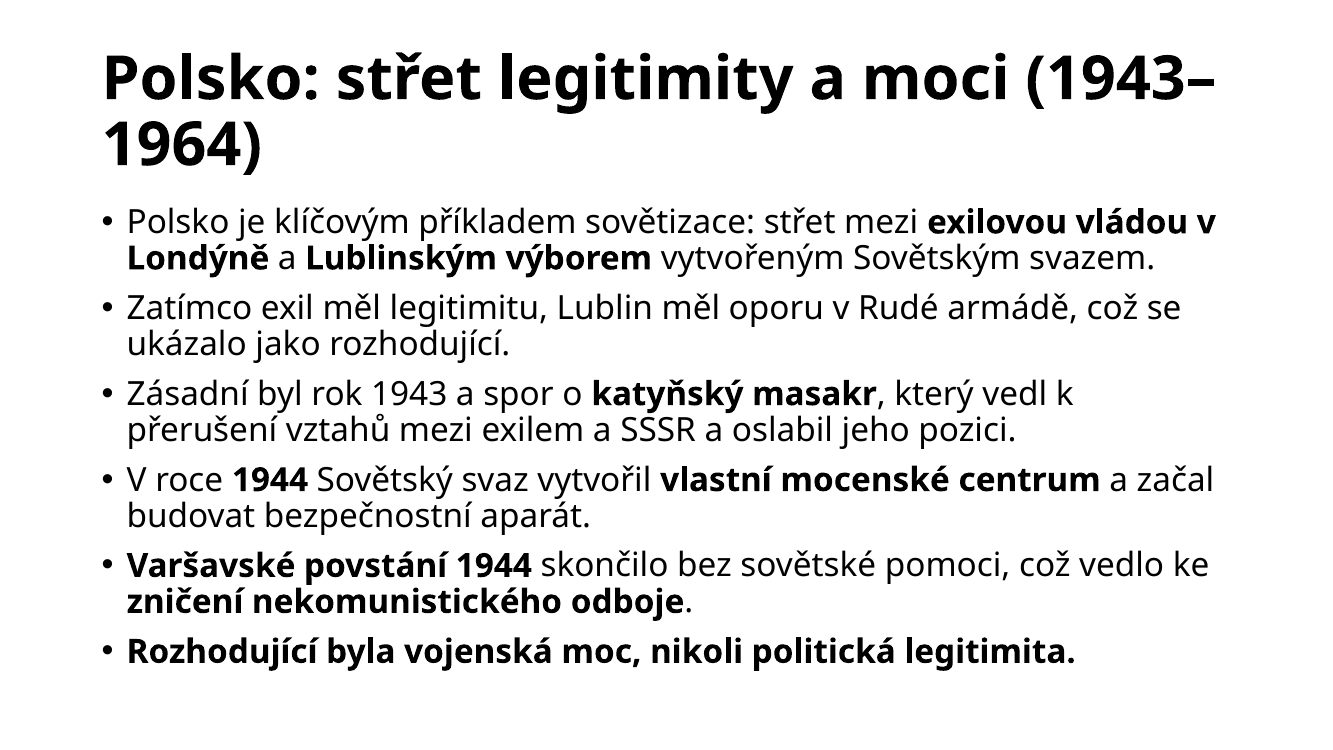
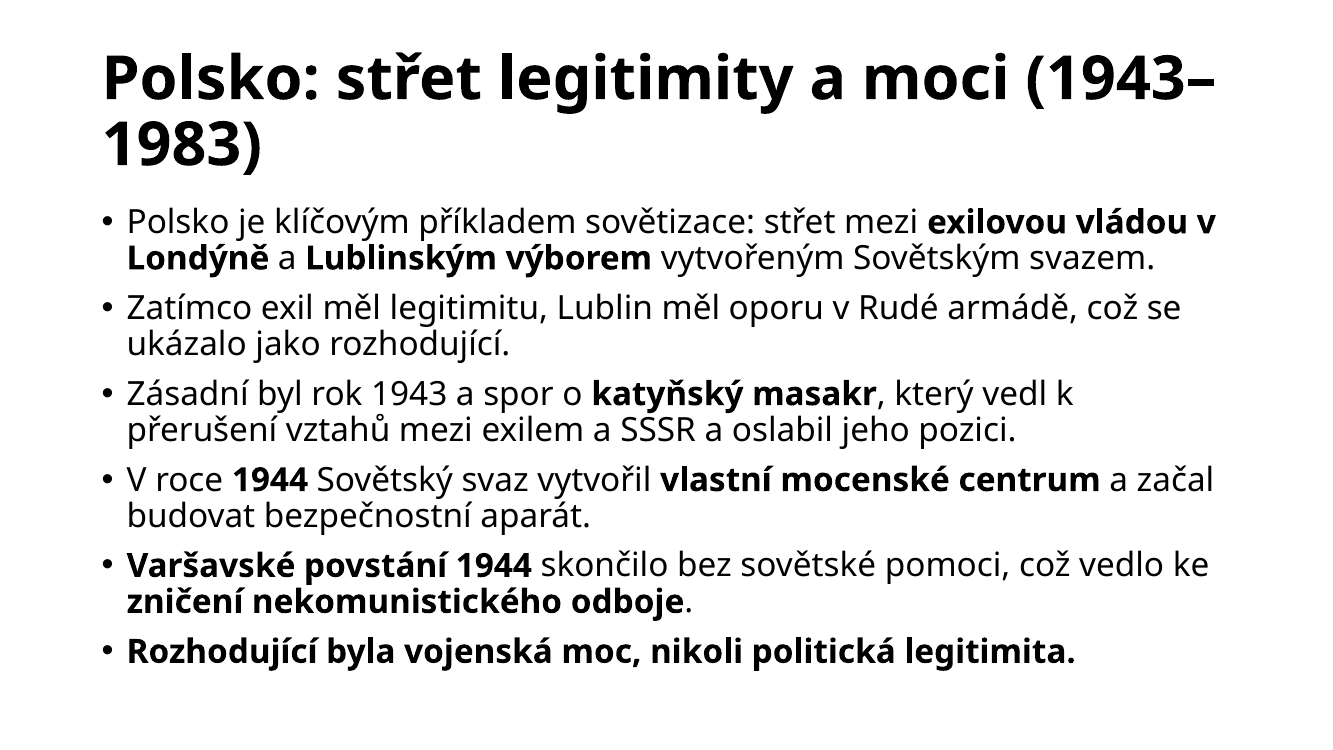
1964: 1964 -> 1983
